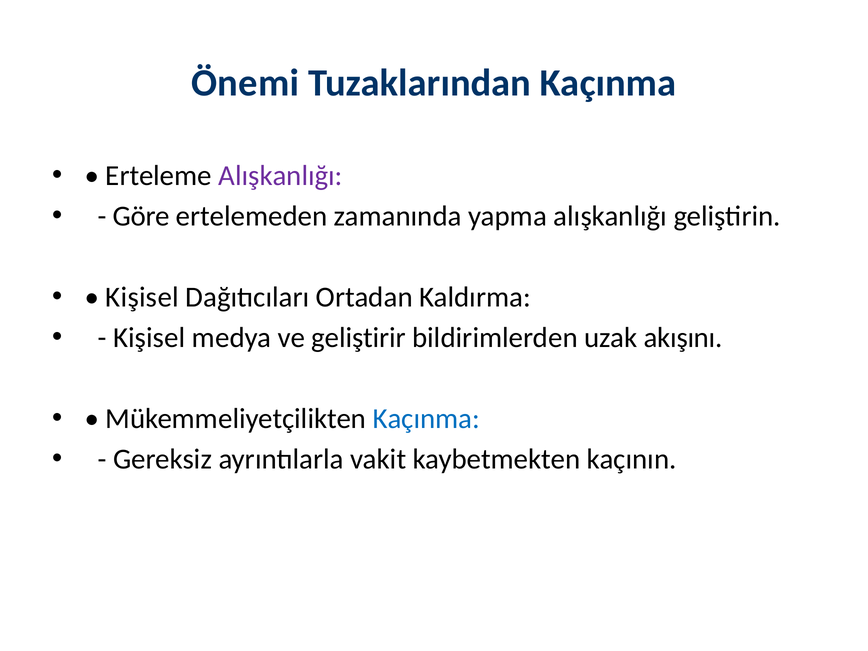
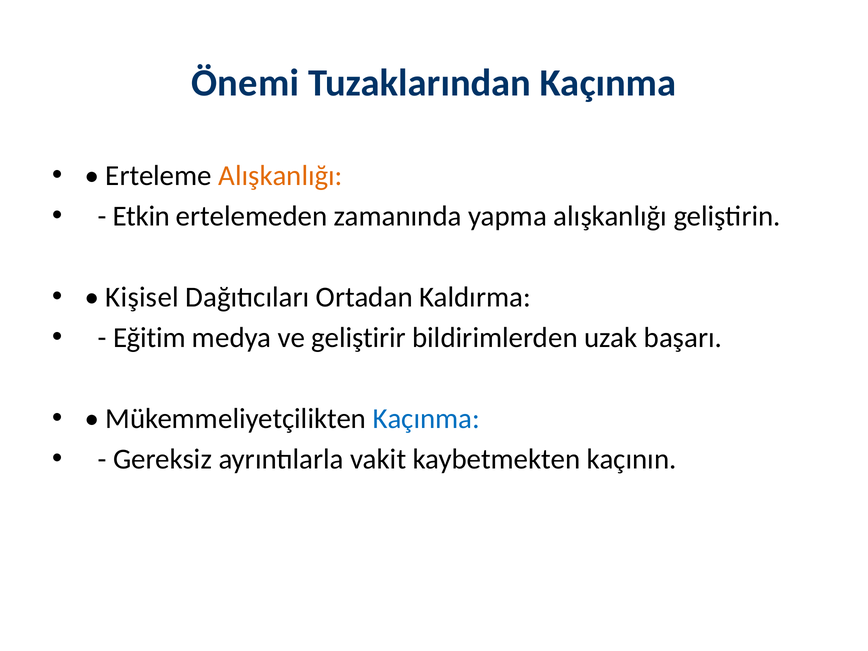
Alışkanlığı at (281, 176) colour: purple -> orange
Göre: Göre -> Etkin
Kişisel at (149, 338): Kişisel -> Eğitim
akışını: akışını -> başarı
